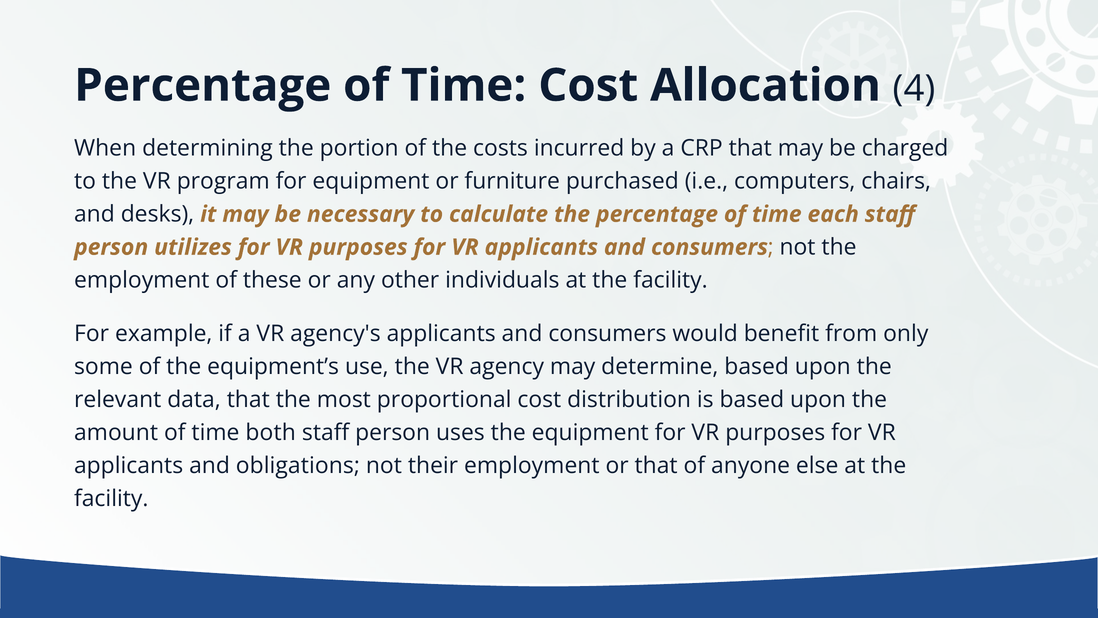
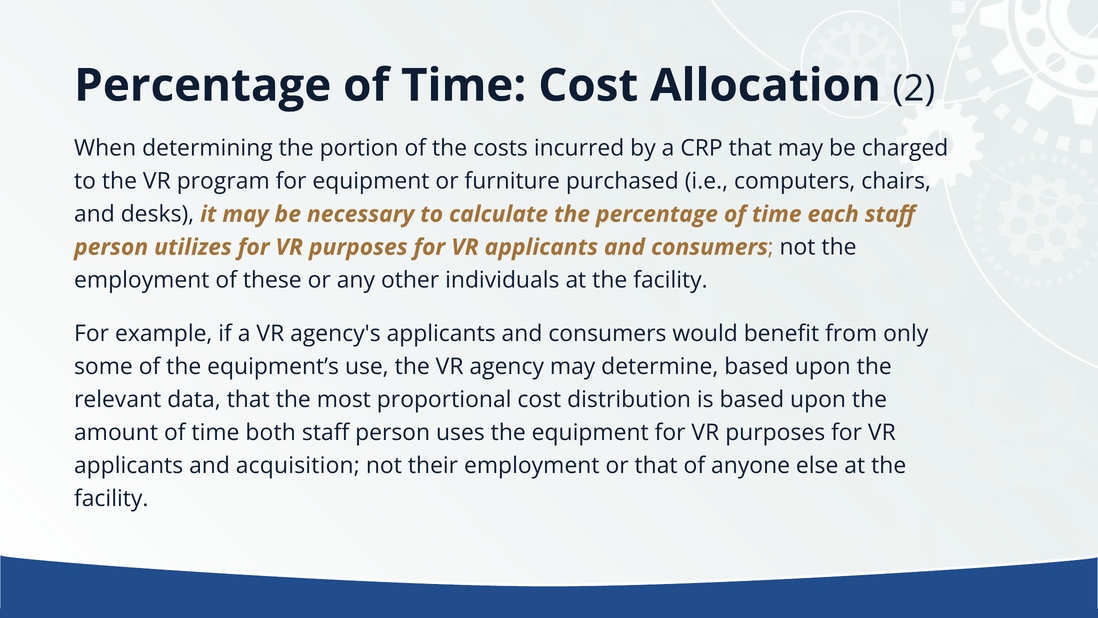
4: 4 -> 2
obligations: obligations -> acquisition
